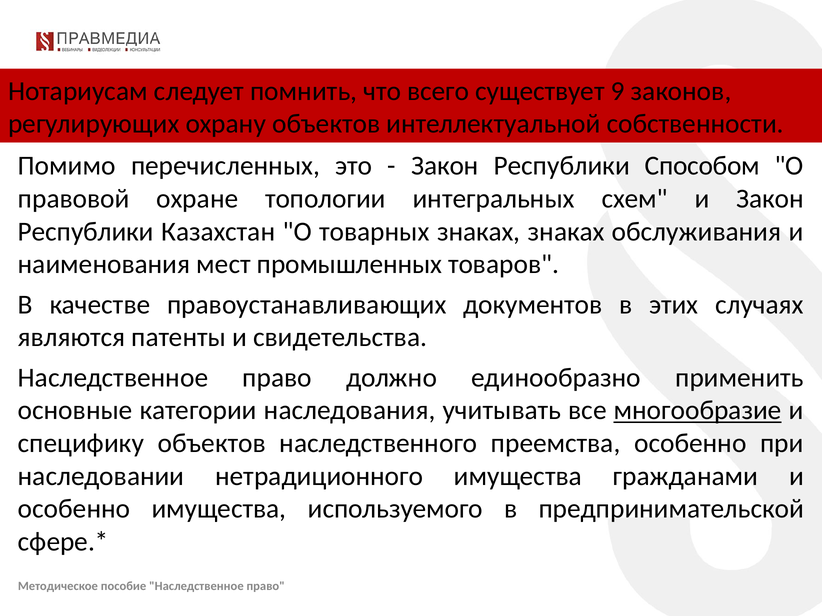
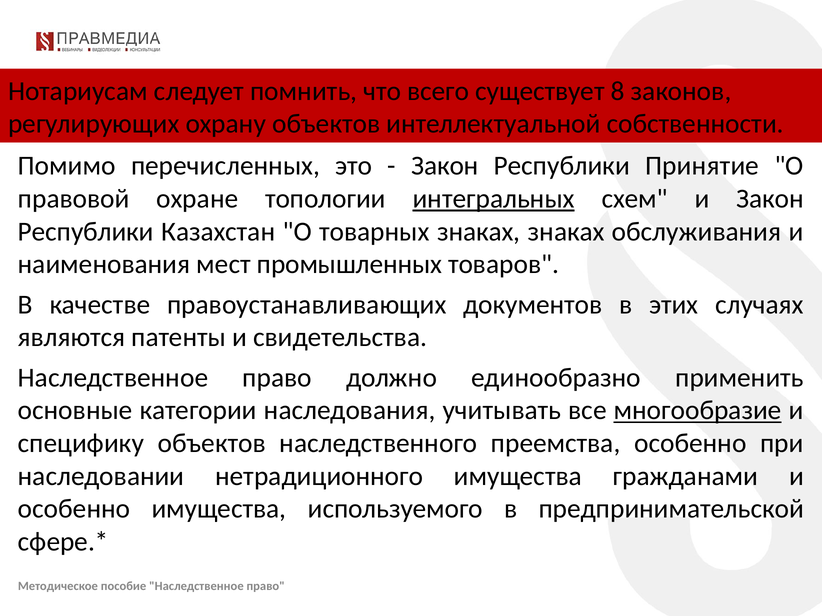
9: 9 -> 8
Способом: Способом -> Принятие
интегральных underline: none -> present
